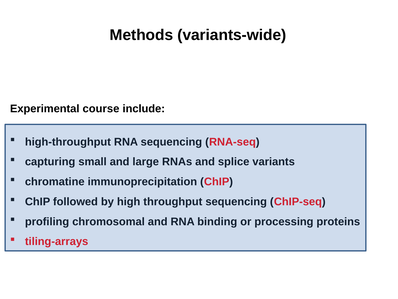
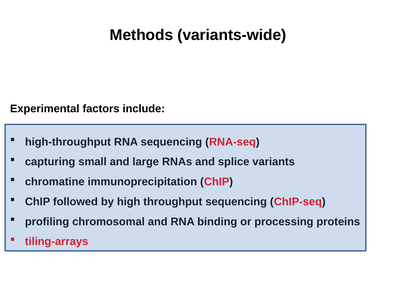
course: course -> factors
